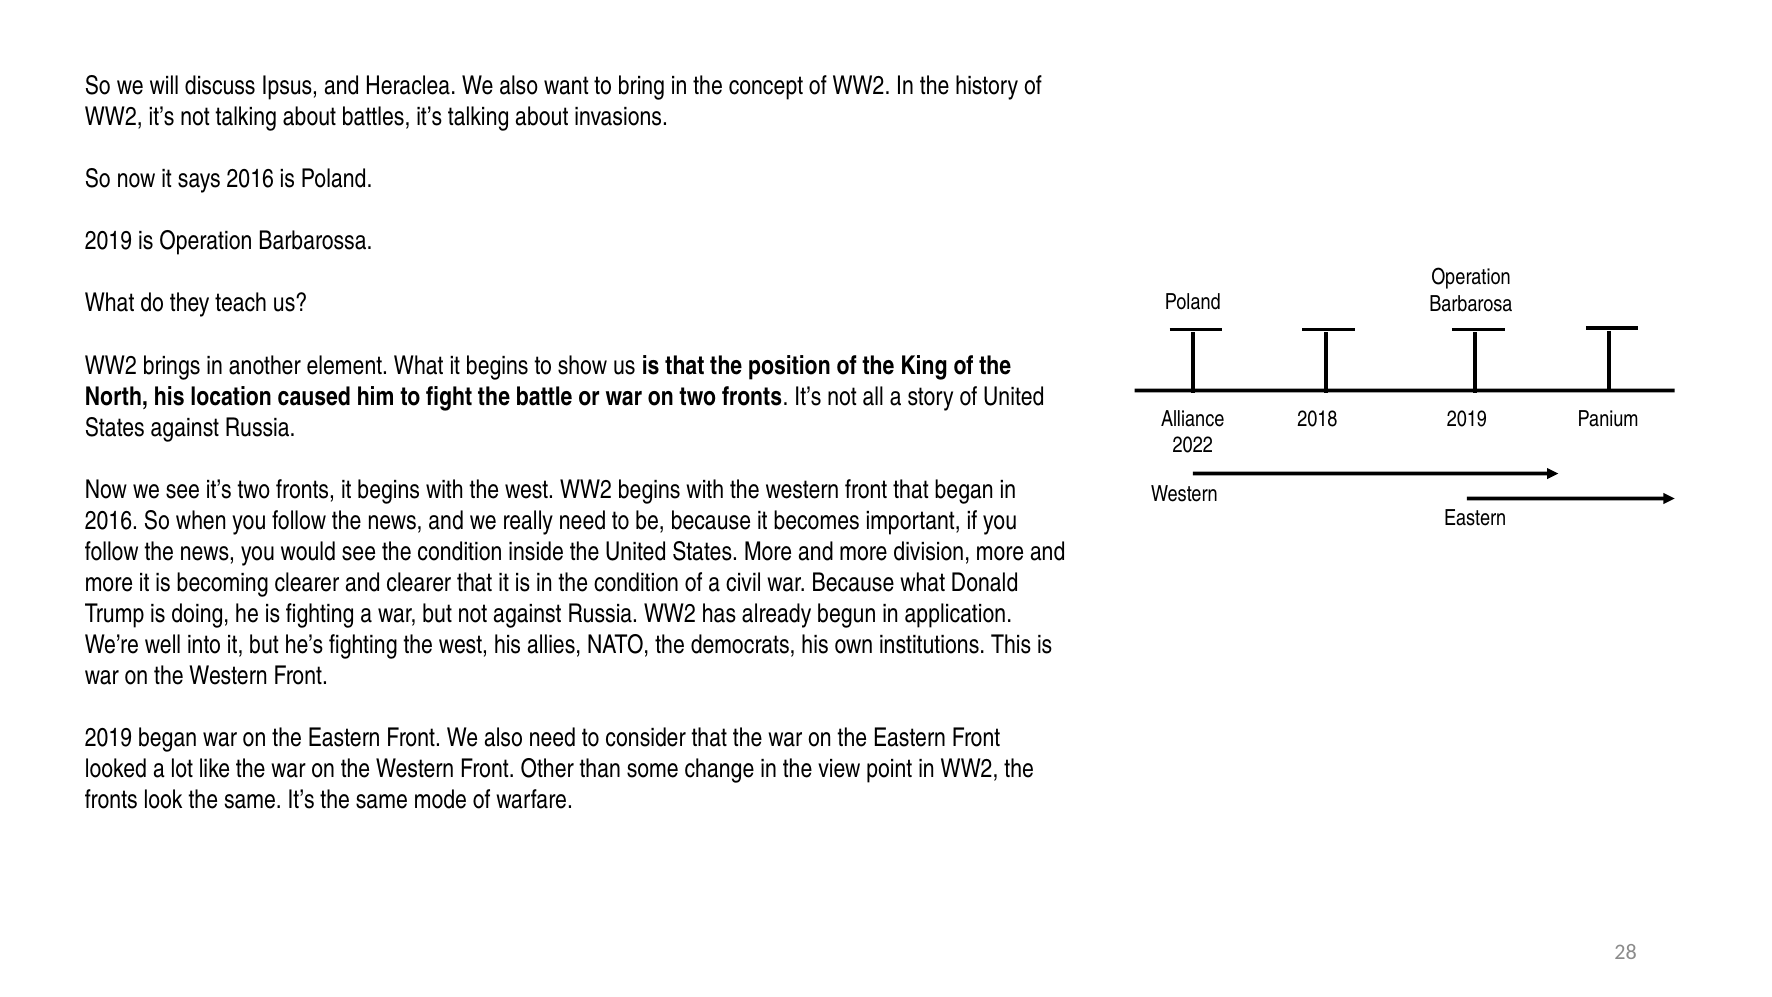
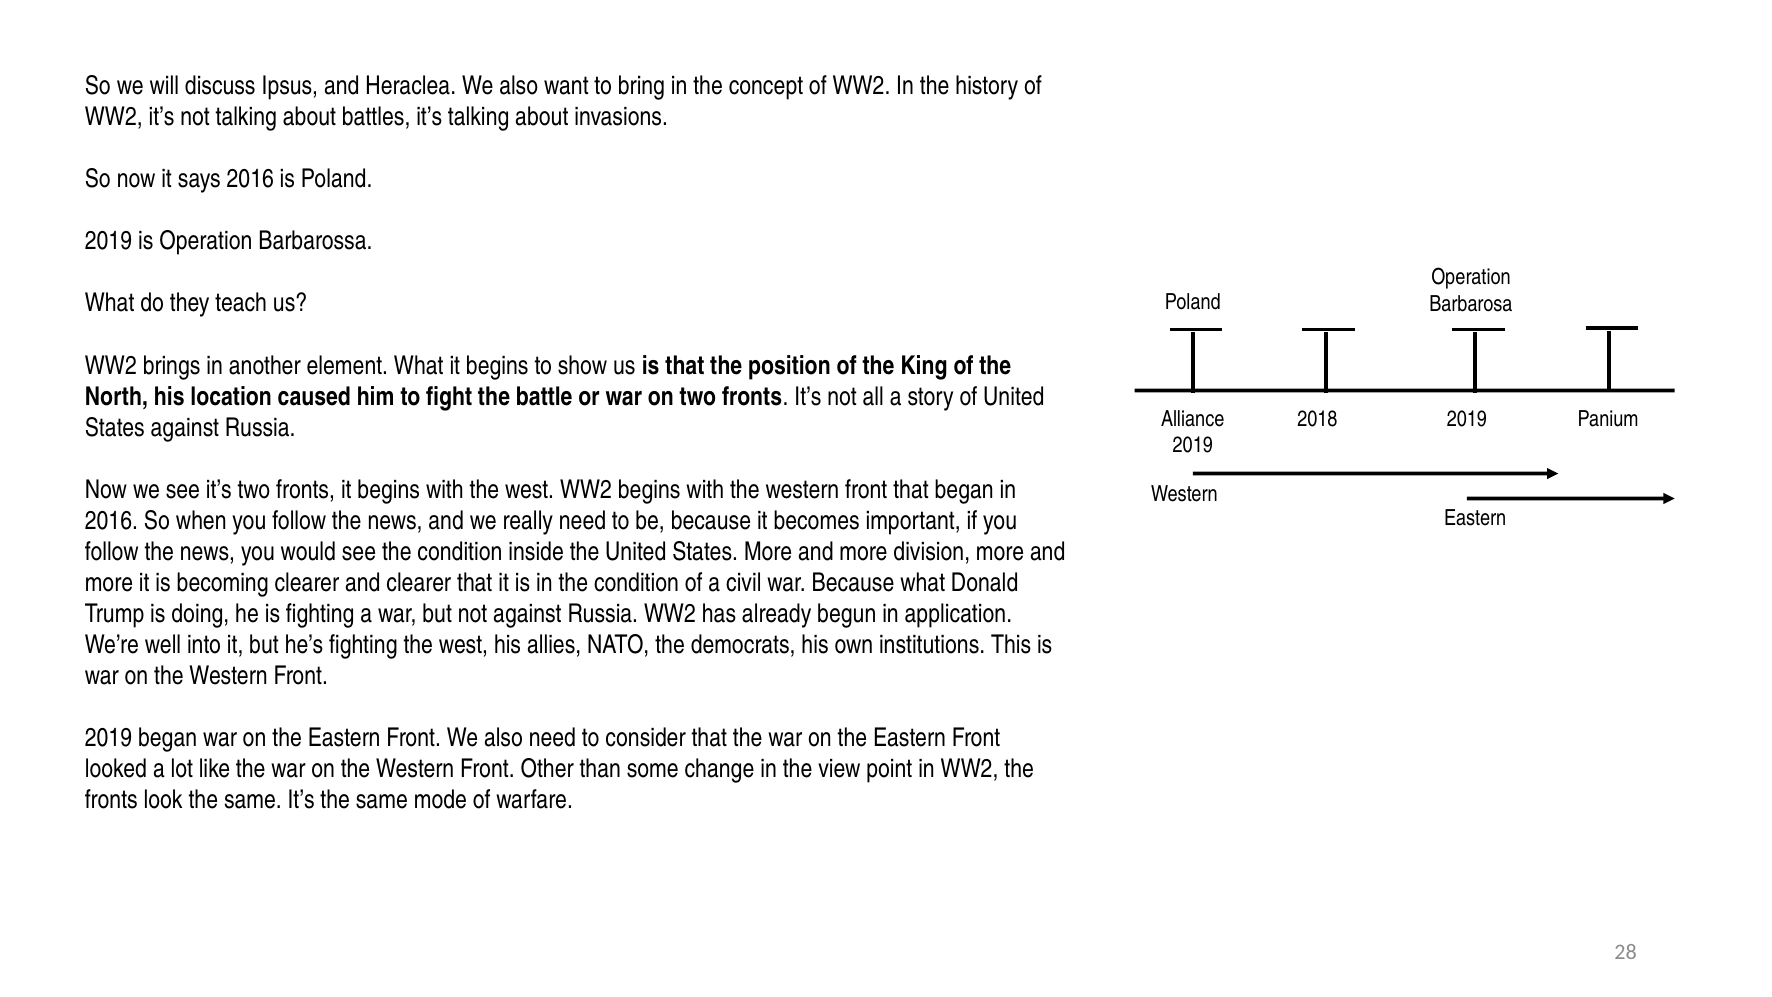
2022 at (1193, 445): 2022 -> 2019
